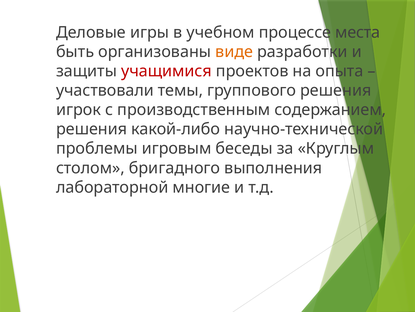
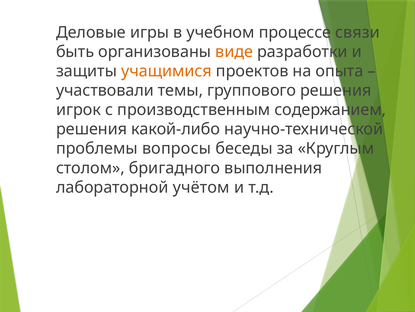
места: места -> связи
учащимися colour: red -> orange
игровым: игровым -> вопросы
многие: многие -> учётом
